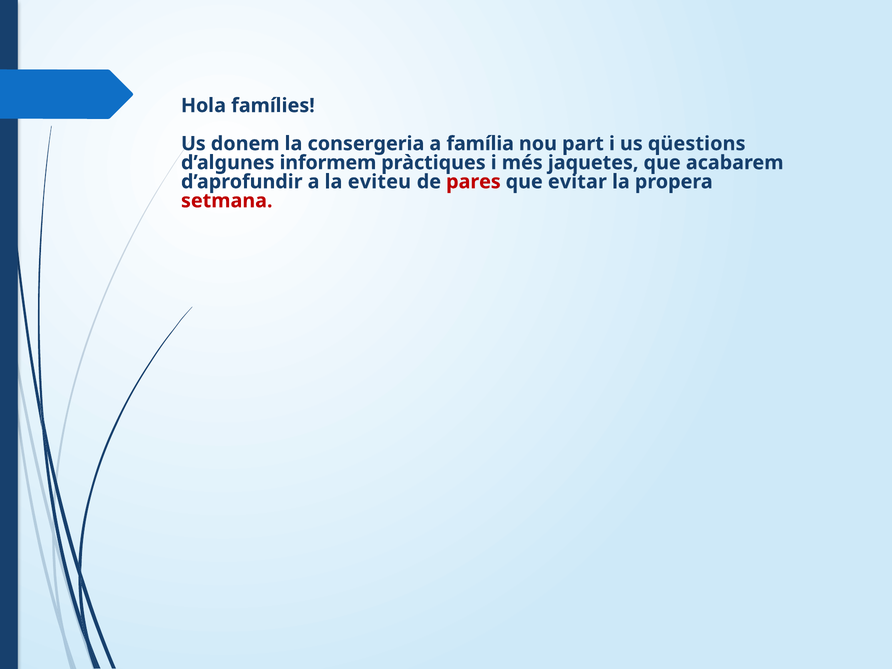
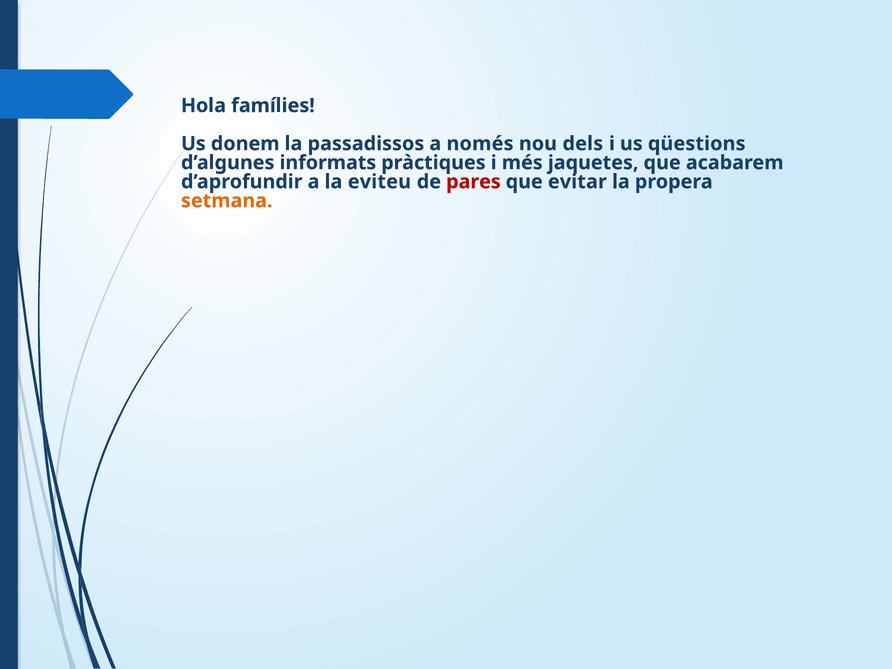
consergeria: consergeria -> passadissos
família: família -> només
part: part -> dels
informem: informem -> informats
setmana colour: red -> orange
